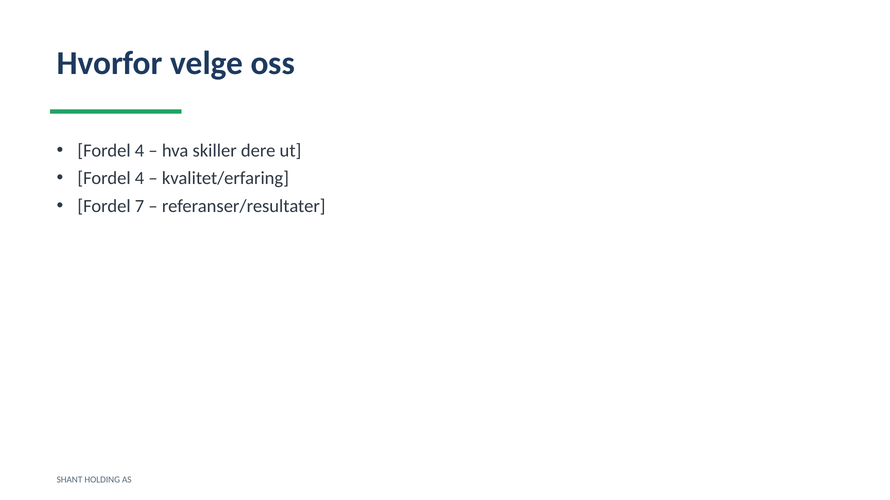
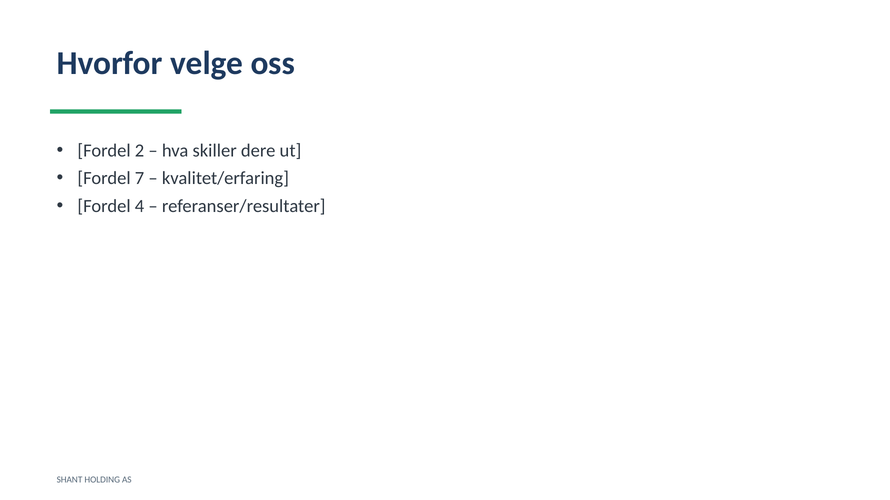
4 at (140, 151): 4 -> 2
4 at (140, 179): 4 -> 7
7: 7 -> 4
